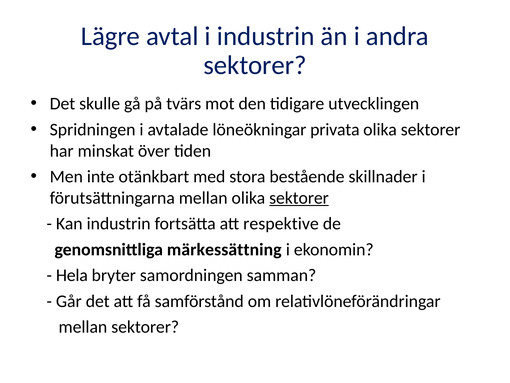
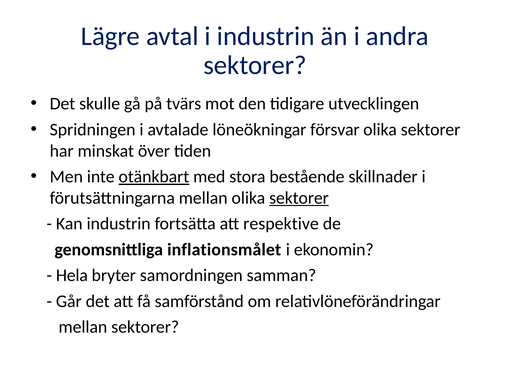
privata: privata -> försvar
otänkbart underline: none -> present
märkessättning: märkessättning -> inflationsmålet
